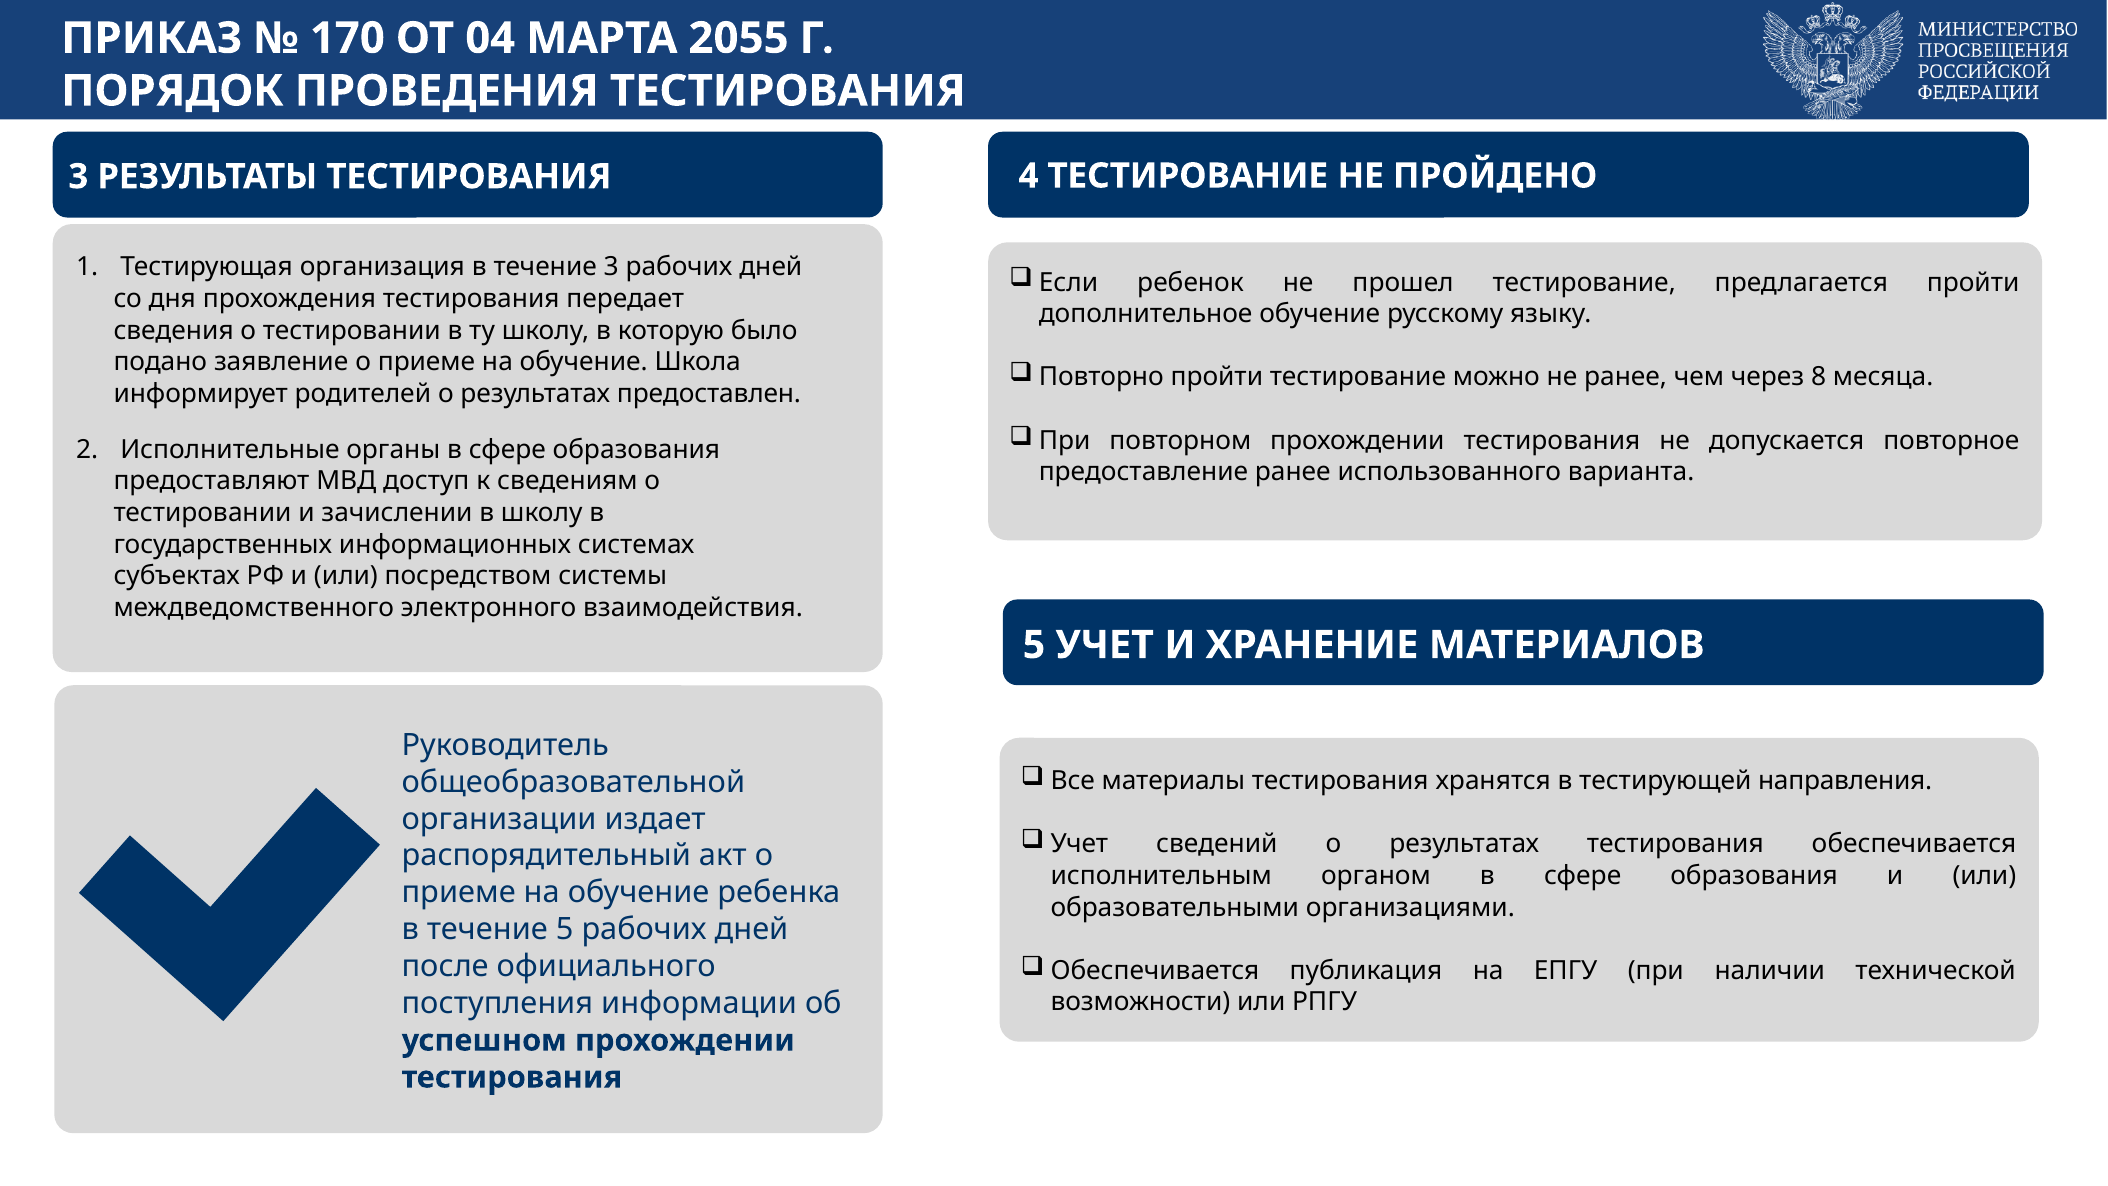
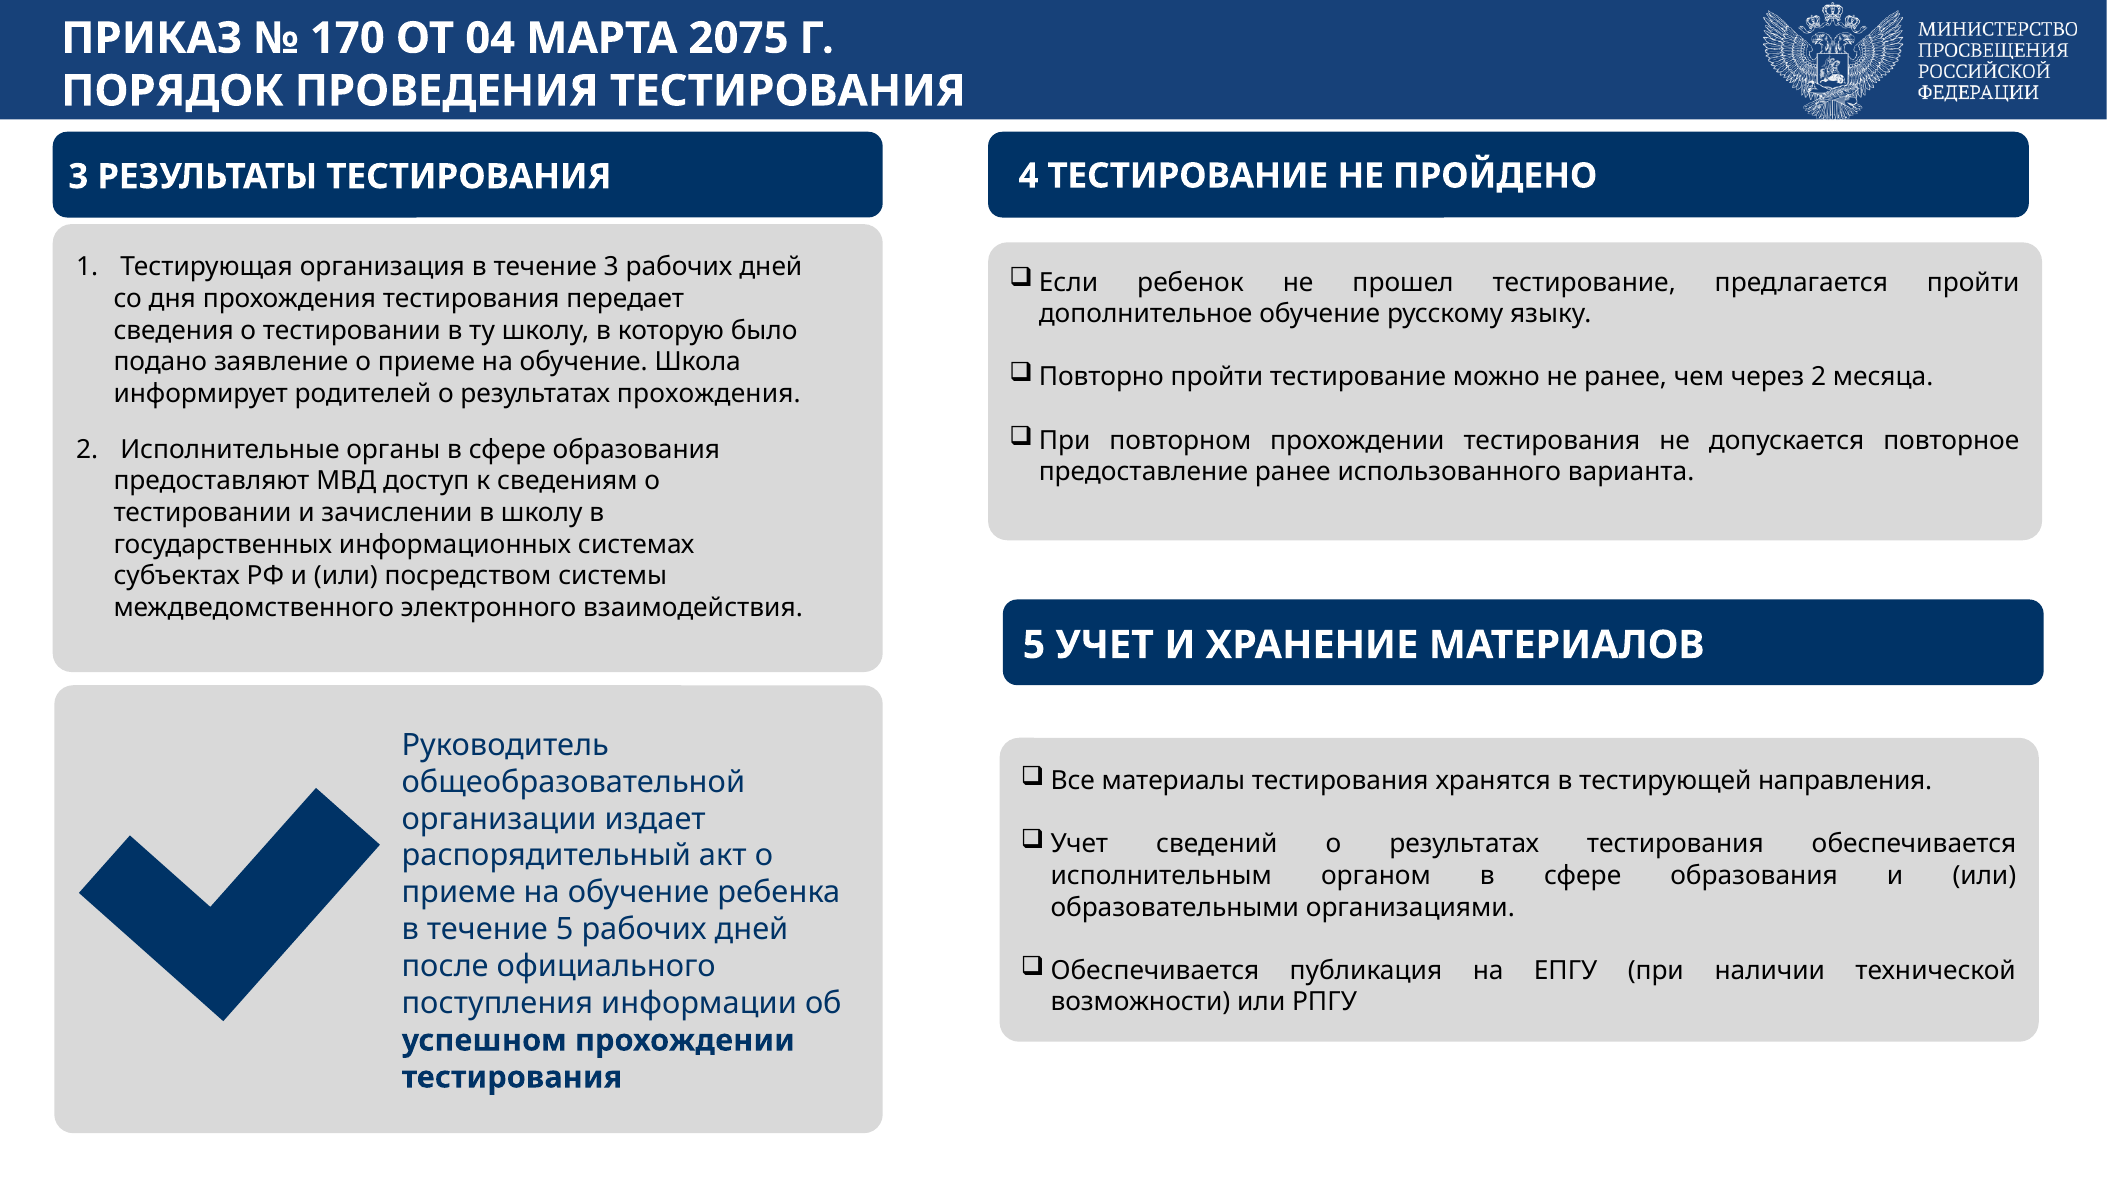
2055: 2055 -> 2075
через 8: 8 -> 2
результатах предоставлен: предоставлен -> прохождения
